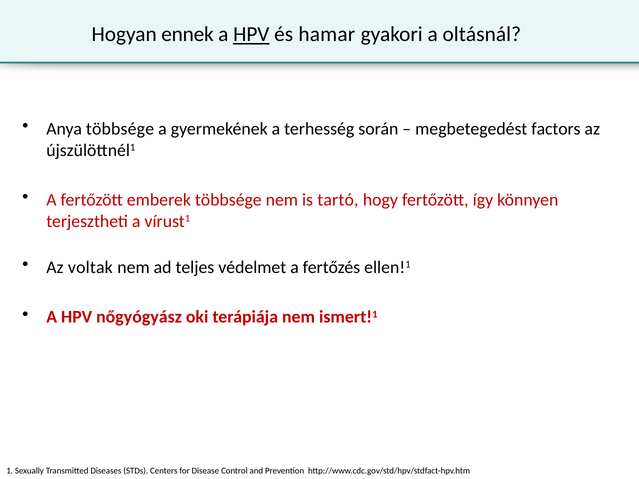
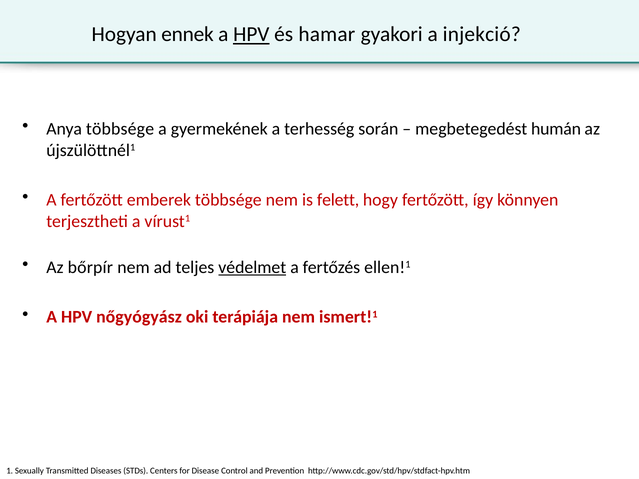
oltásnál: oltásnál -> injekció
factors: factors -> humán
tartó: tartó -> felett
voltak: voltak -> bőrpír
védelmet underline: none -> present
